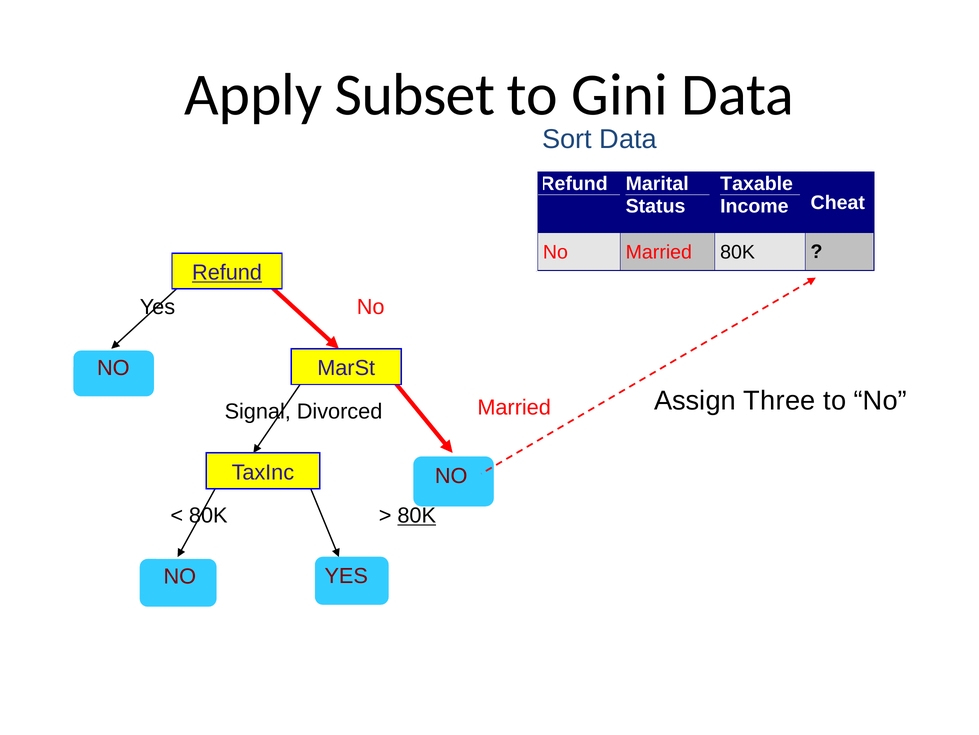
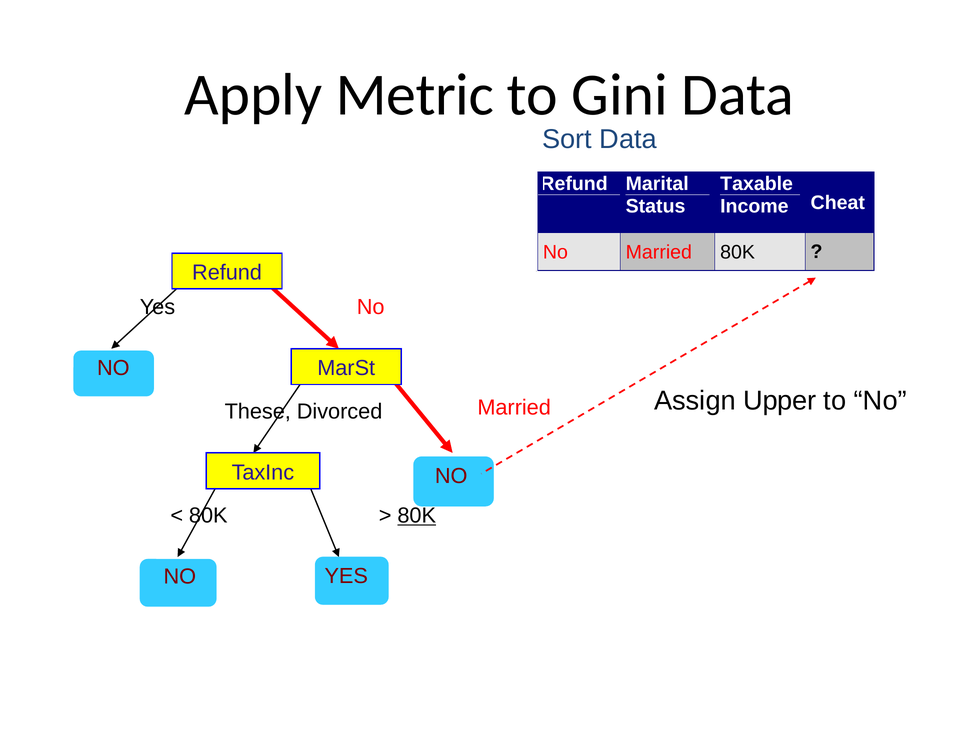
Subset: Subset -> Metric
Refund at (227, 272) underline: present -> none
Three: Three -> Upper
Signal: Signal -> These
